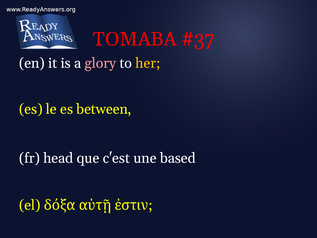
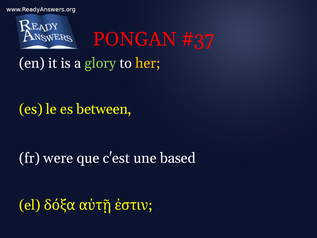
TOMABA: TOMABA -> PONGAN
glory colour: pink -> light green
head: head -> were
